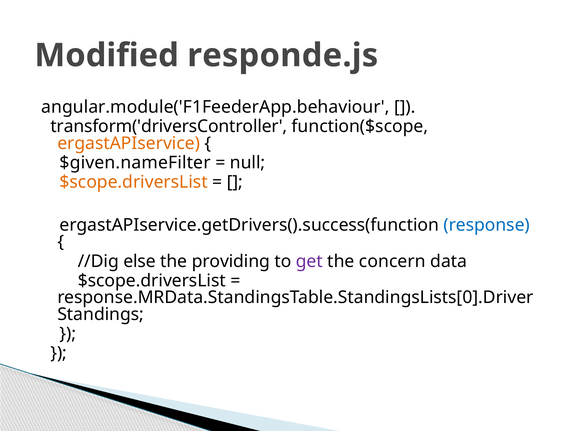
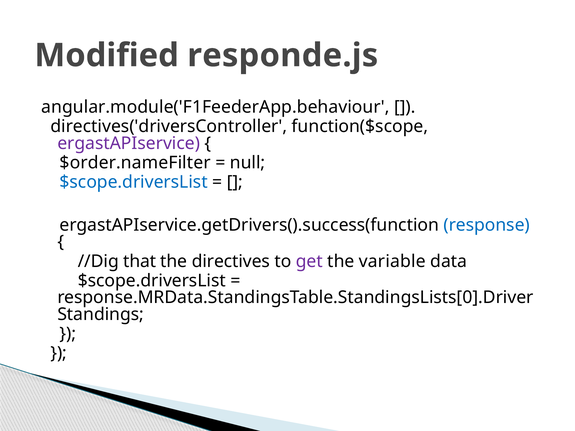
transform('driversController: transform('driversController -> directives('driversController
ergastAPIservice colour: orange -> purple
$given.nameFilter: $given.nameFilter -> $order.nameFilter
$scope.driversList at (134, 182) colour: orange -> blue
else: else -> that
providing: providing -> directives
concern: concern -> variable
